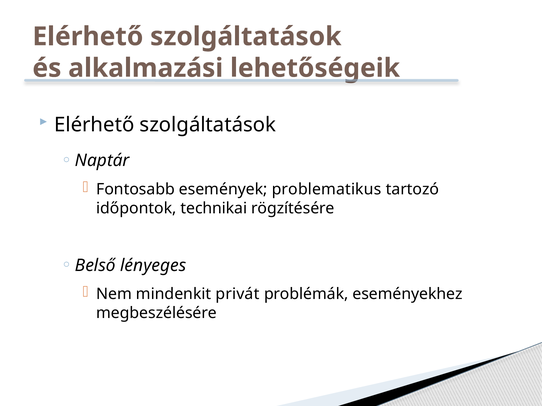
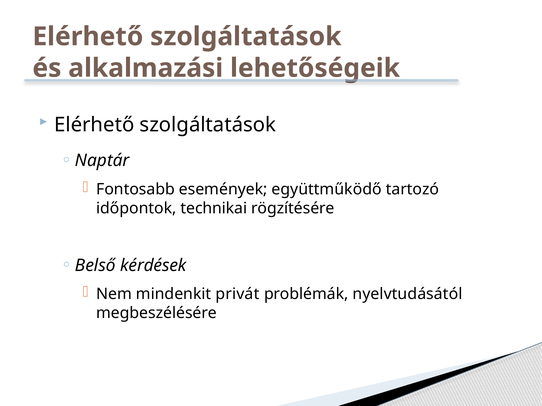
problematikus: problematikus -> együttműködő
lényeges: lényeges -> kérdések
eseményekhez: eseményekhez -> nyelvtudásától
